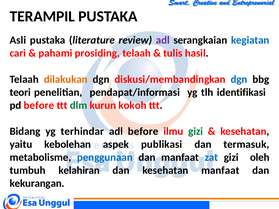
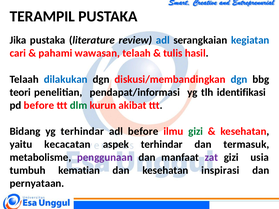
Asli: Asli -> Jika
adl at (163, 40) colour: purple -> blue
prosiding: prosiding -> wawasan
dilakukan colour: orange -> blue
kokoh: kokoh -> akibat
kebolehan: kebolehan -> kecacatan
aspek publikasi: publikasi -> terhindar
penggunaan colour: blue -> purple
zat colour: blue -> purple
oleh: oleh -> usia
kelahiran: kelahiran -> kematian
kesehatan manfaat: manfaat -> inspirasi
kekurangan: kekurangan -> pernyataan
